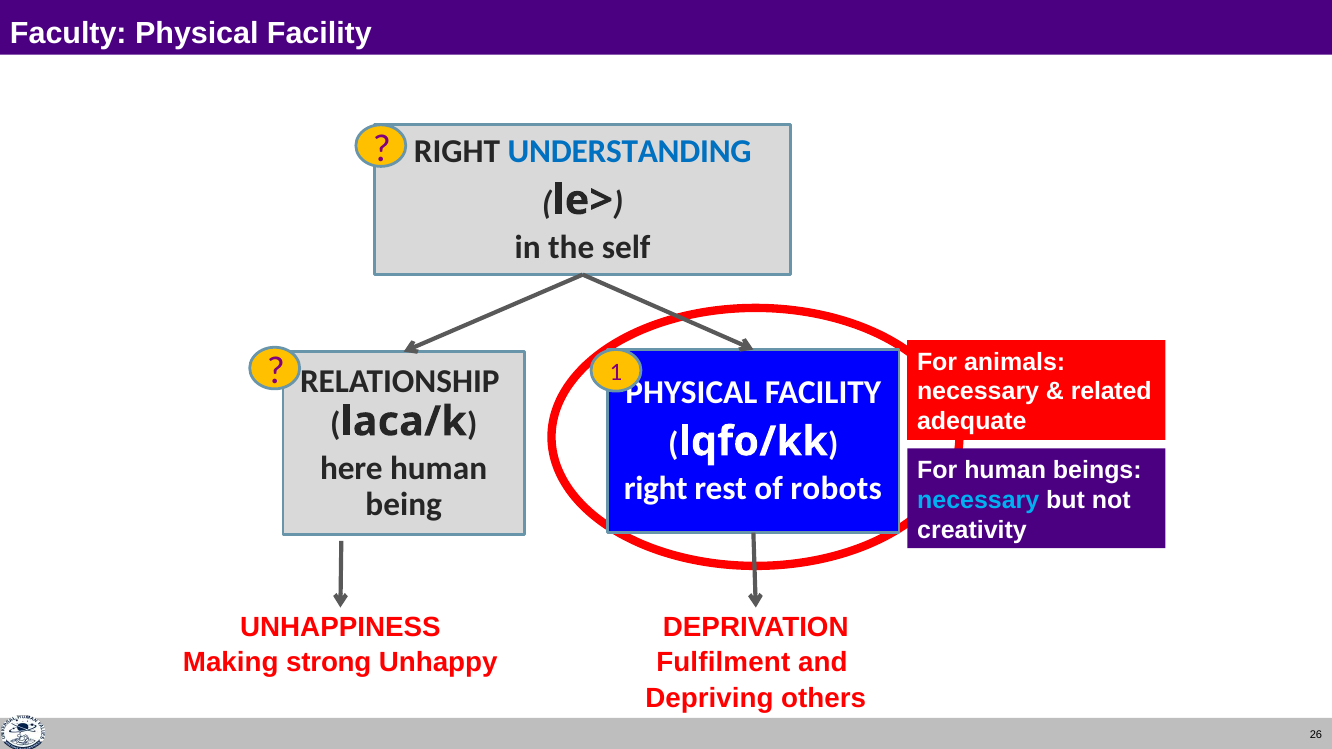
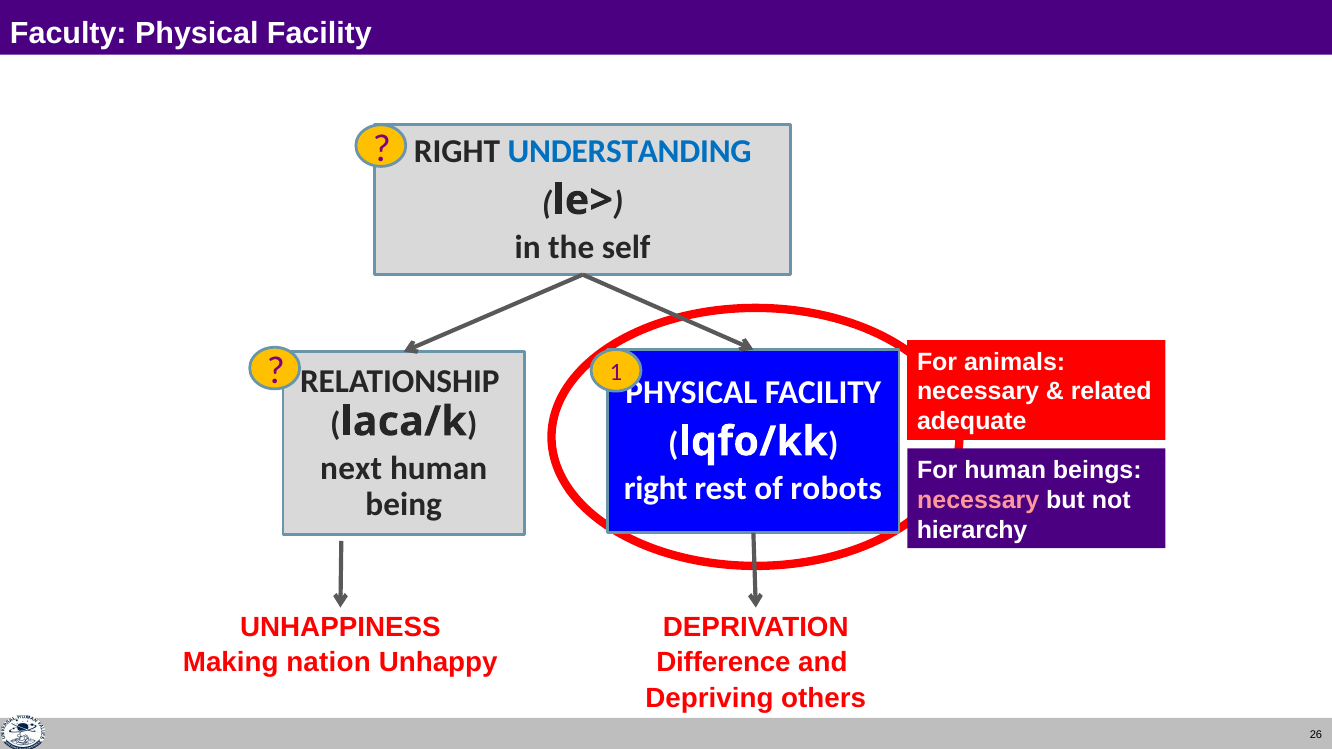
here: here -> next
necessary at (978, 500) colour: light blue -> pink
creativity: creativity -> hierarchy
Fulfilment: Fulfilment -> Difference
strong: strong -> nation
